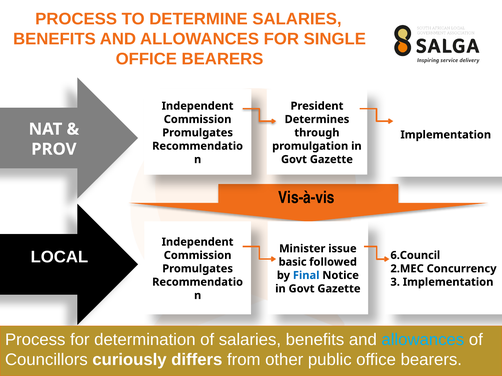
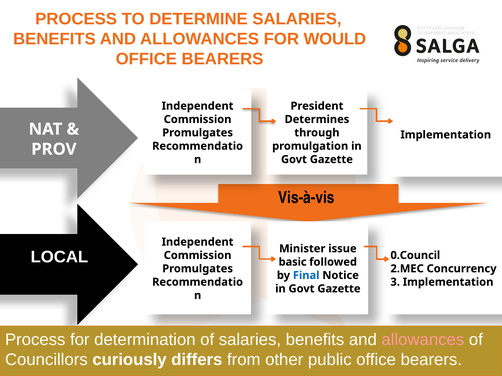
SINGLE: SINGLE -> WOULD
6.Council: 6.Council -> 0.Council
allowances at (423, 340) colour: light blue -> pink
